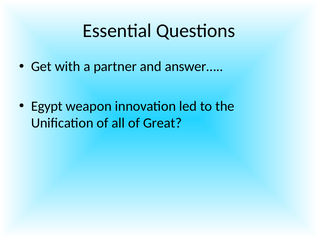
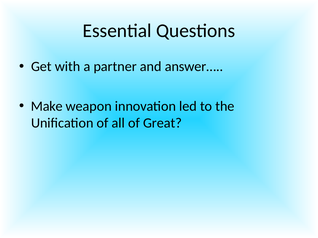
Egypt: Egypt -> Make
